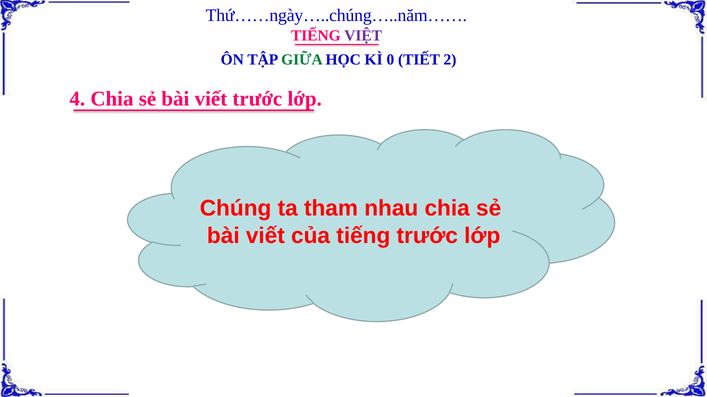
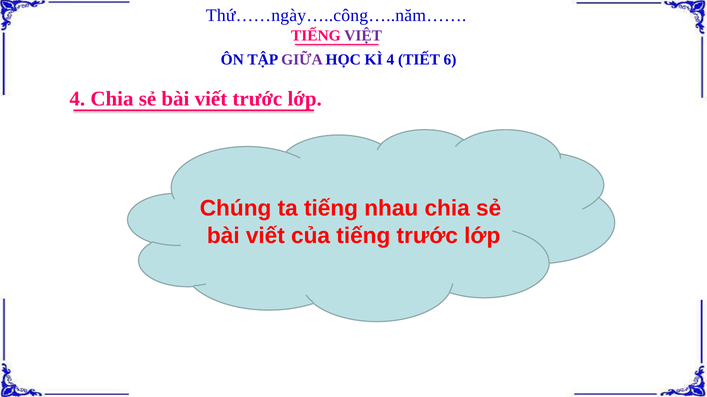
Thứ……ngày…..chúng…..năm……: Thứ……ngày…..chúng…..năm…… -> Thứ……ngày…..công…..năm……
GIỮA colour: green -> purple
KÌ 0: 0 -> 4
2: 2 -> 6
ta tham: tham -> tiếng
